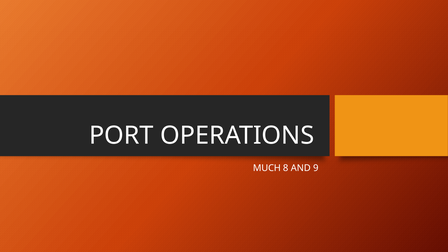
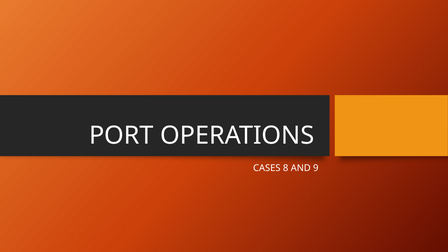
MUCH: MUCH -> CASES
